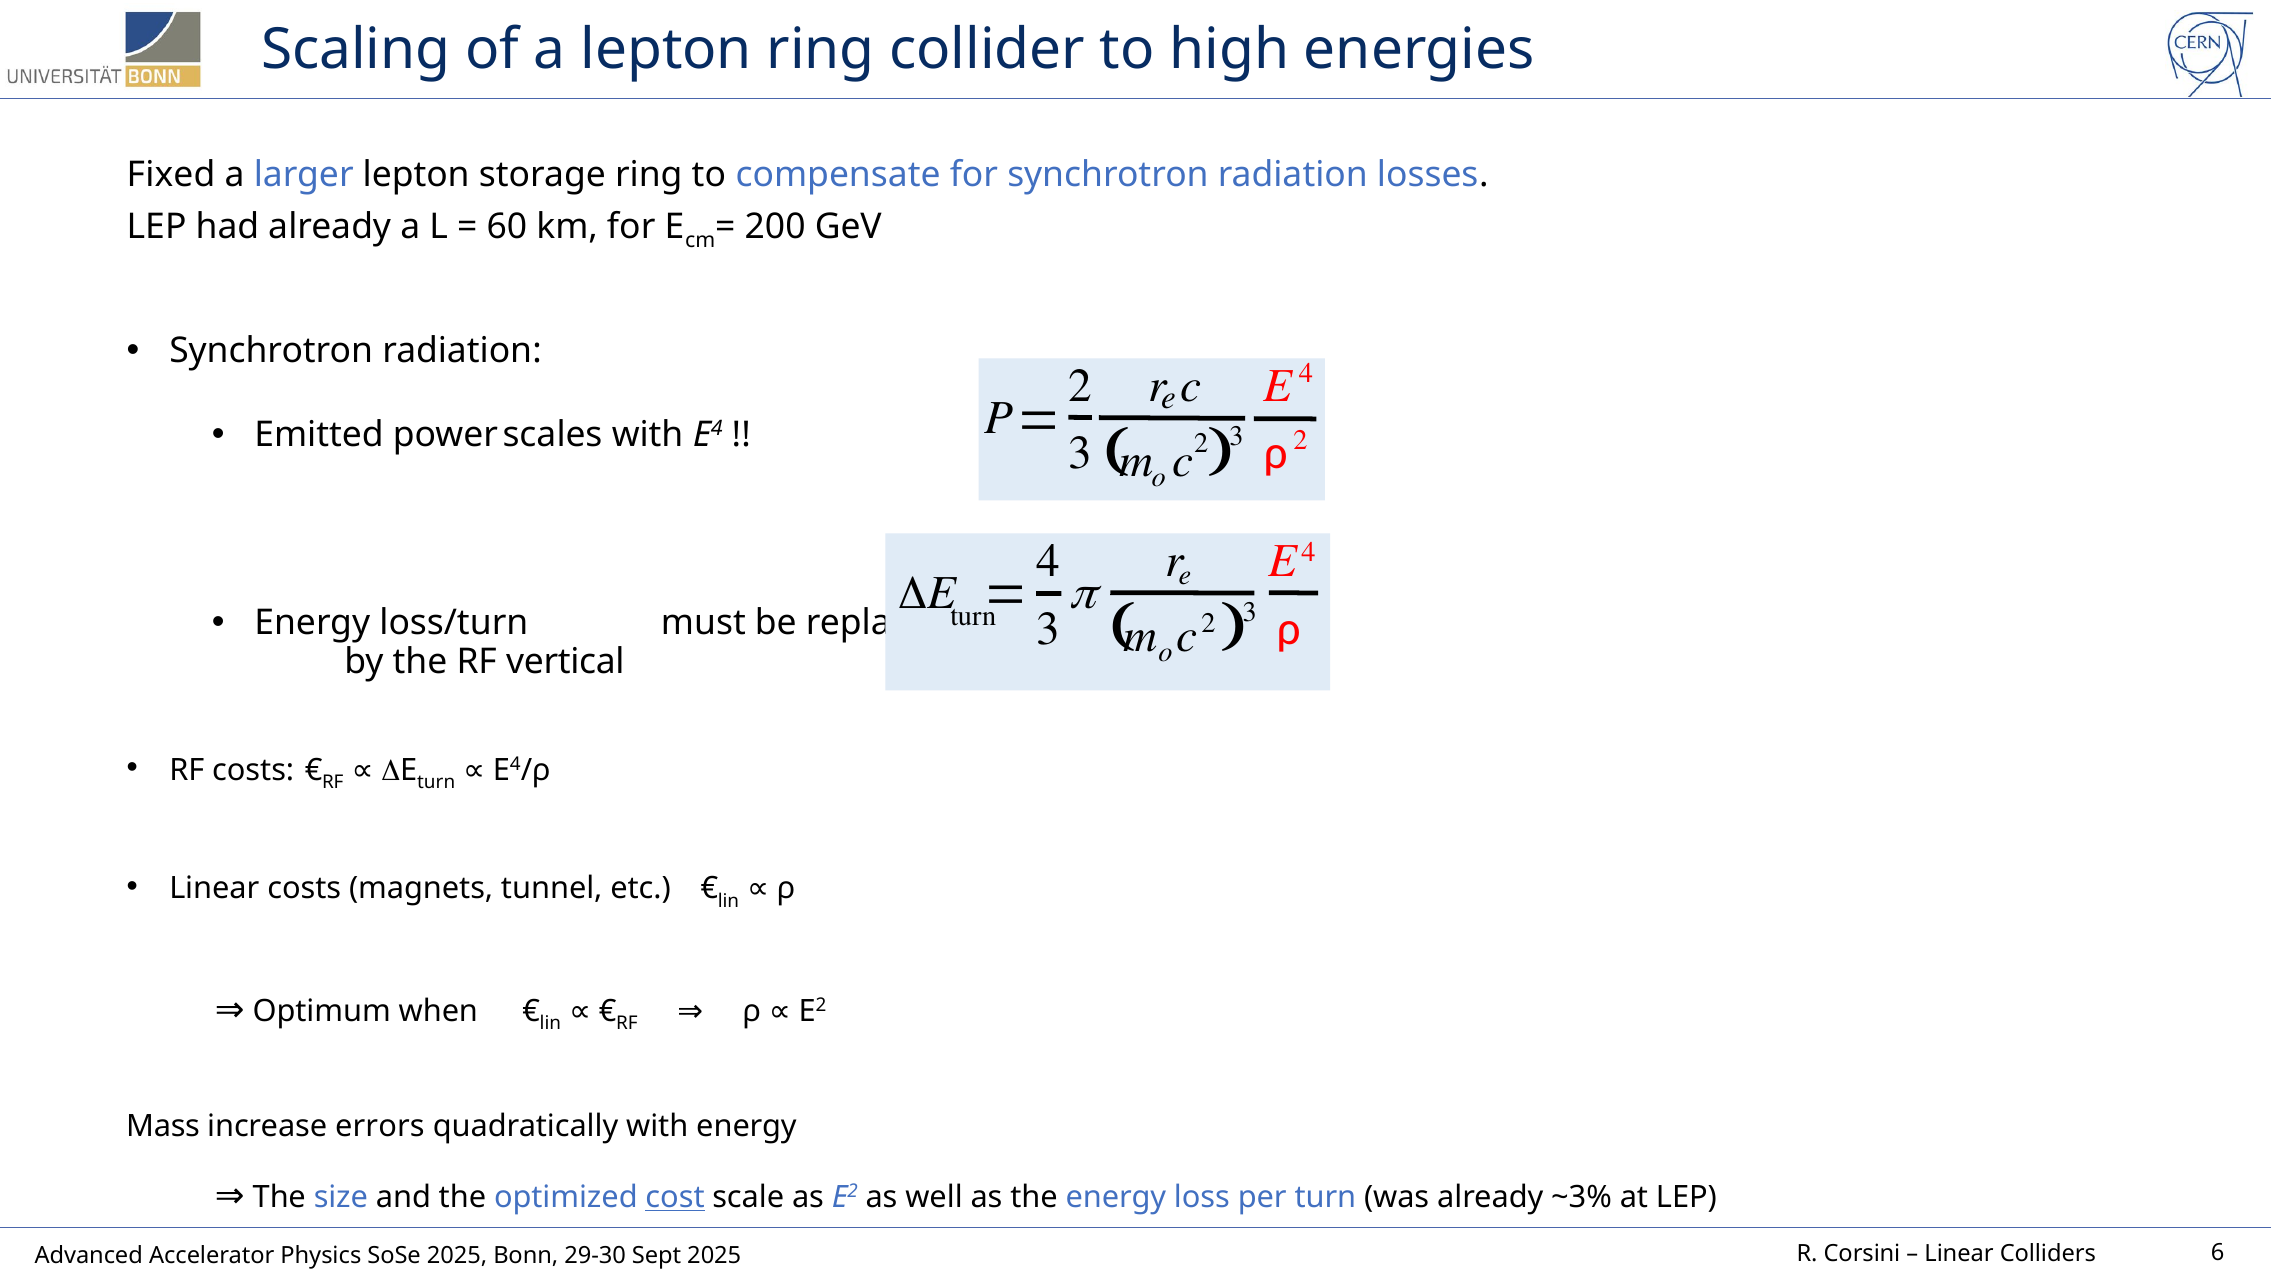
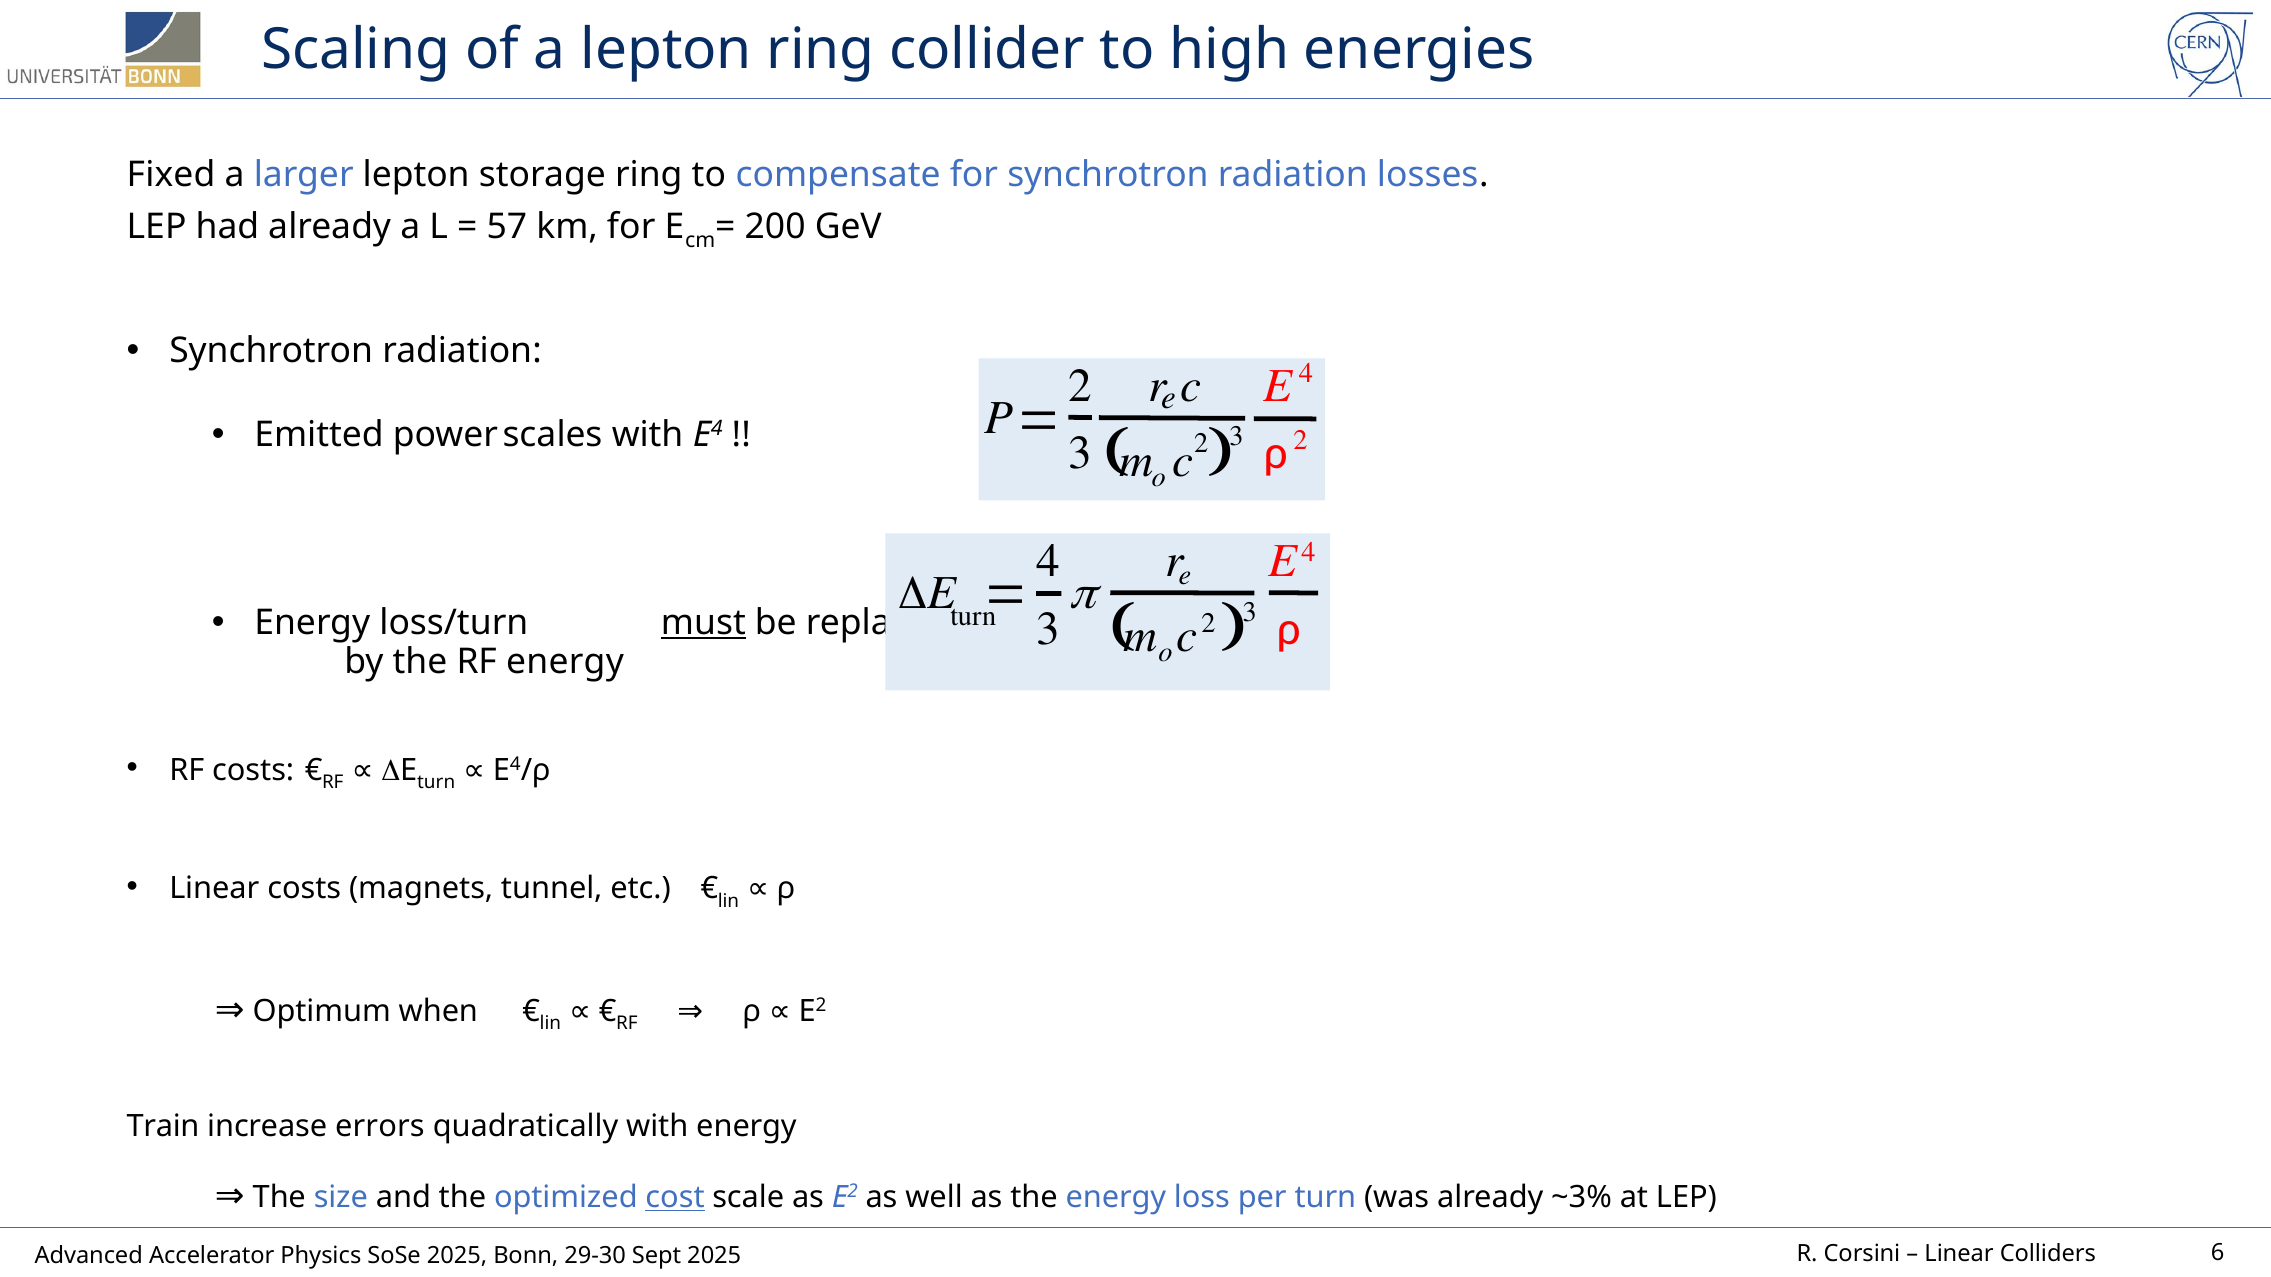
60: 60 -> 57
must underline: none -> present
RF vertical: vertical -> energy
Mass: Mass -> Train
